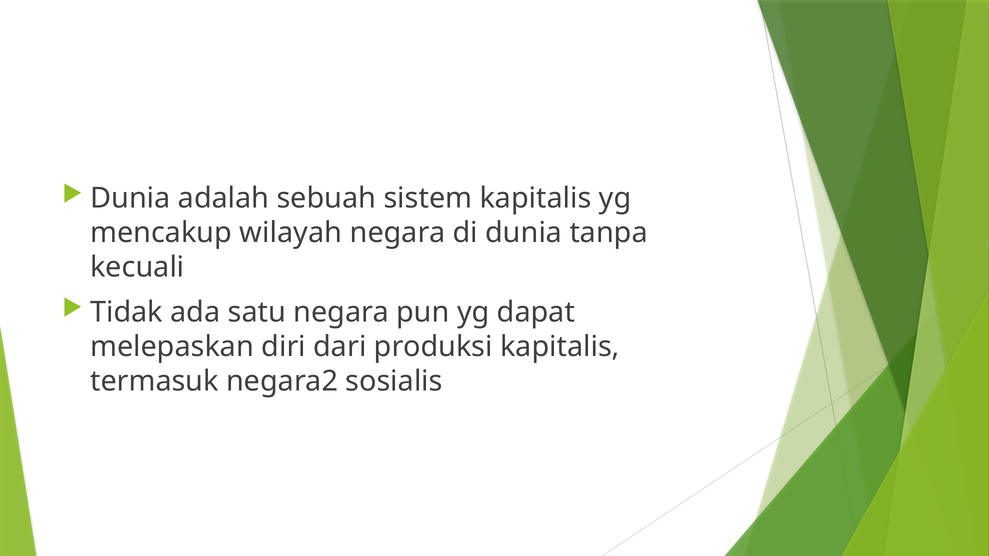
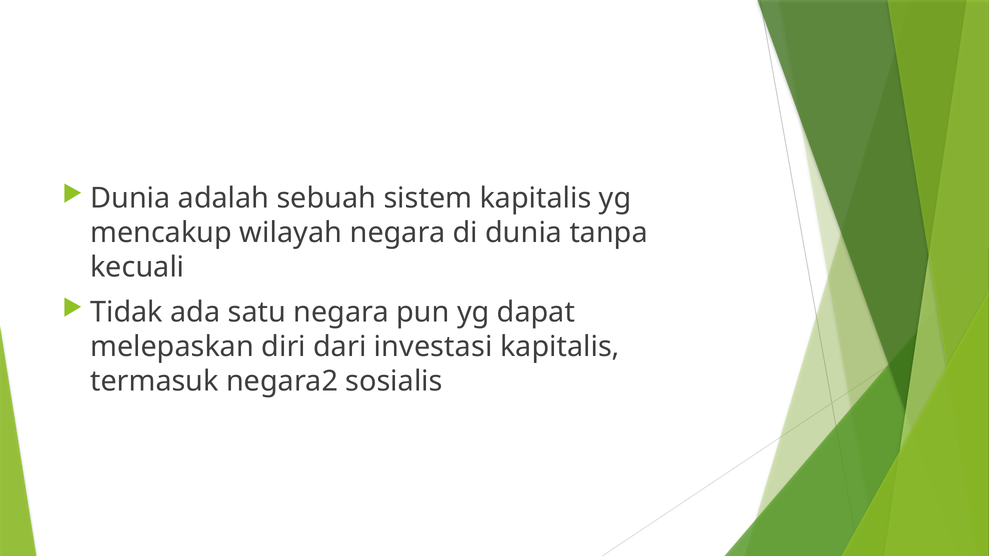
produksi: produksi -> investasi
